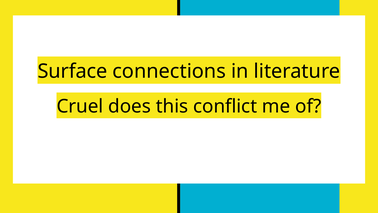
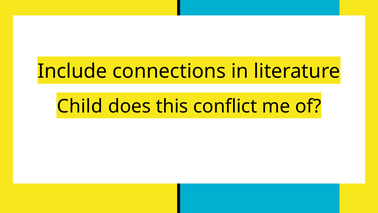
Surface: Surface -> Include
Cruel: Cruel -> Child
